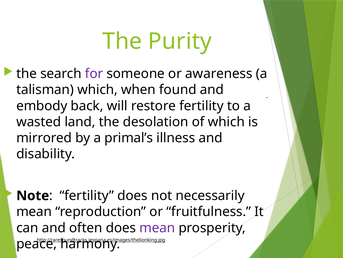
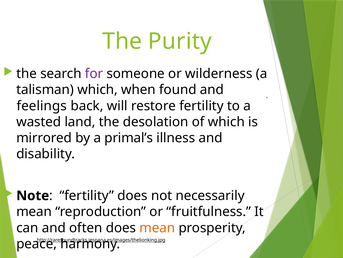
awareness: awareness -> wilderness
embody: embody -> feelings
mean at (157, 227) colour: purple -> orange
